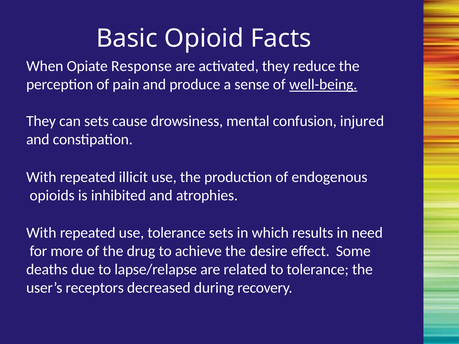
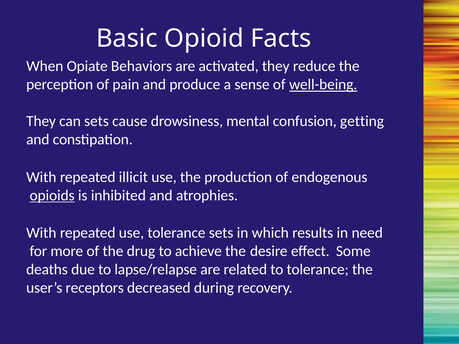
Response: Response -> Behaviors
injured: injured -> getting
opioids underline: none -> present
